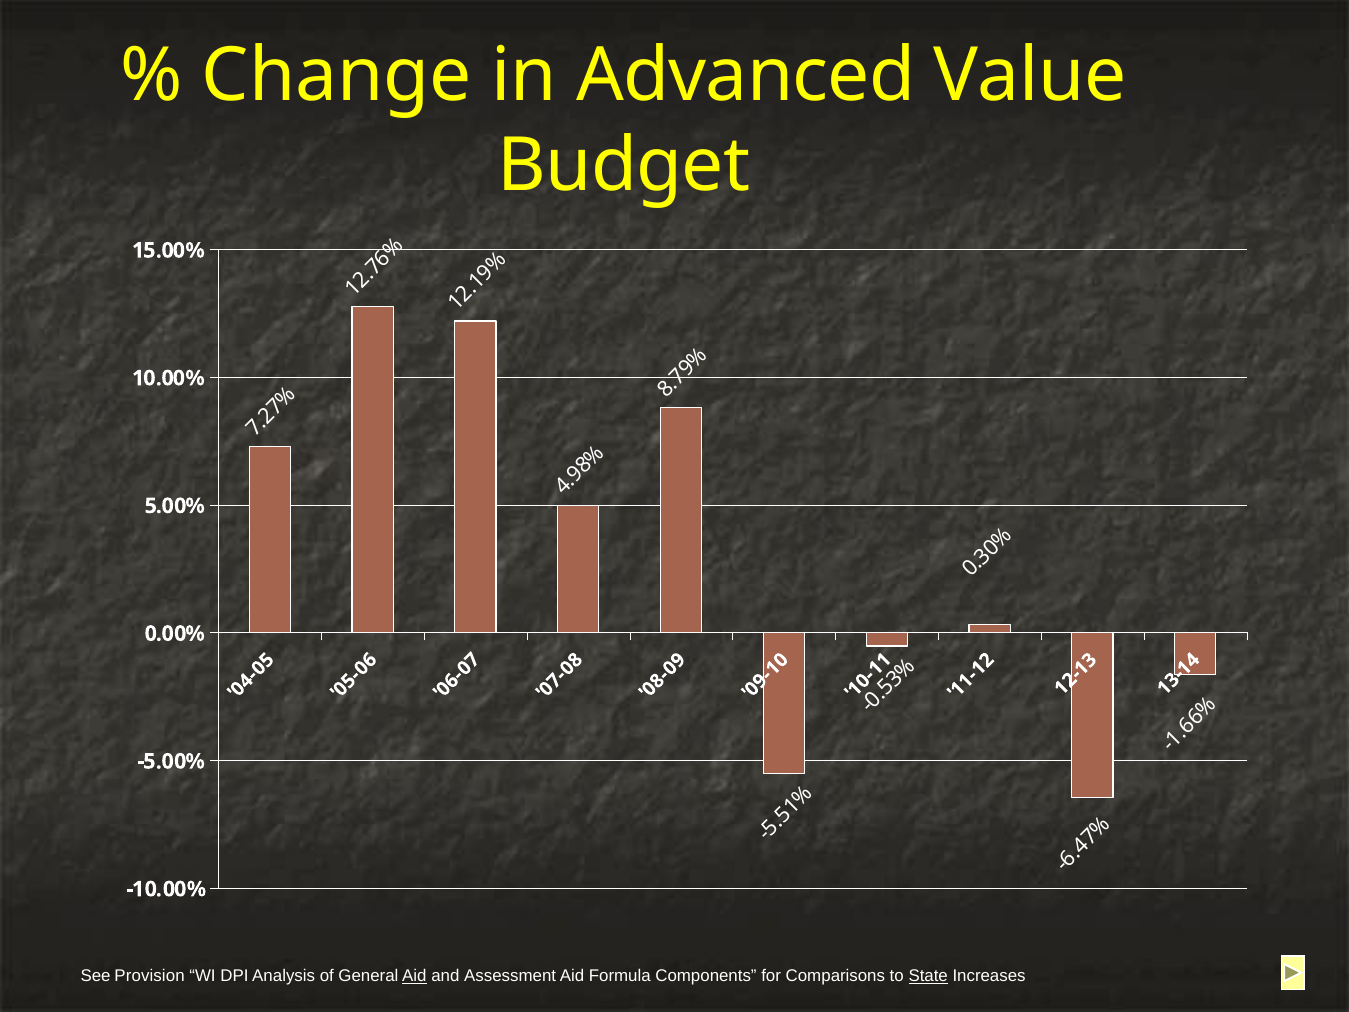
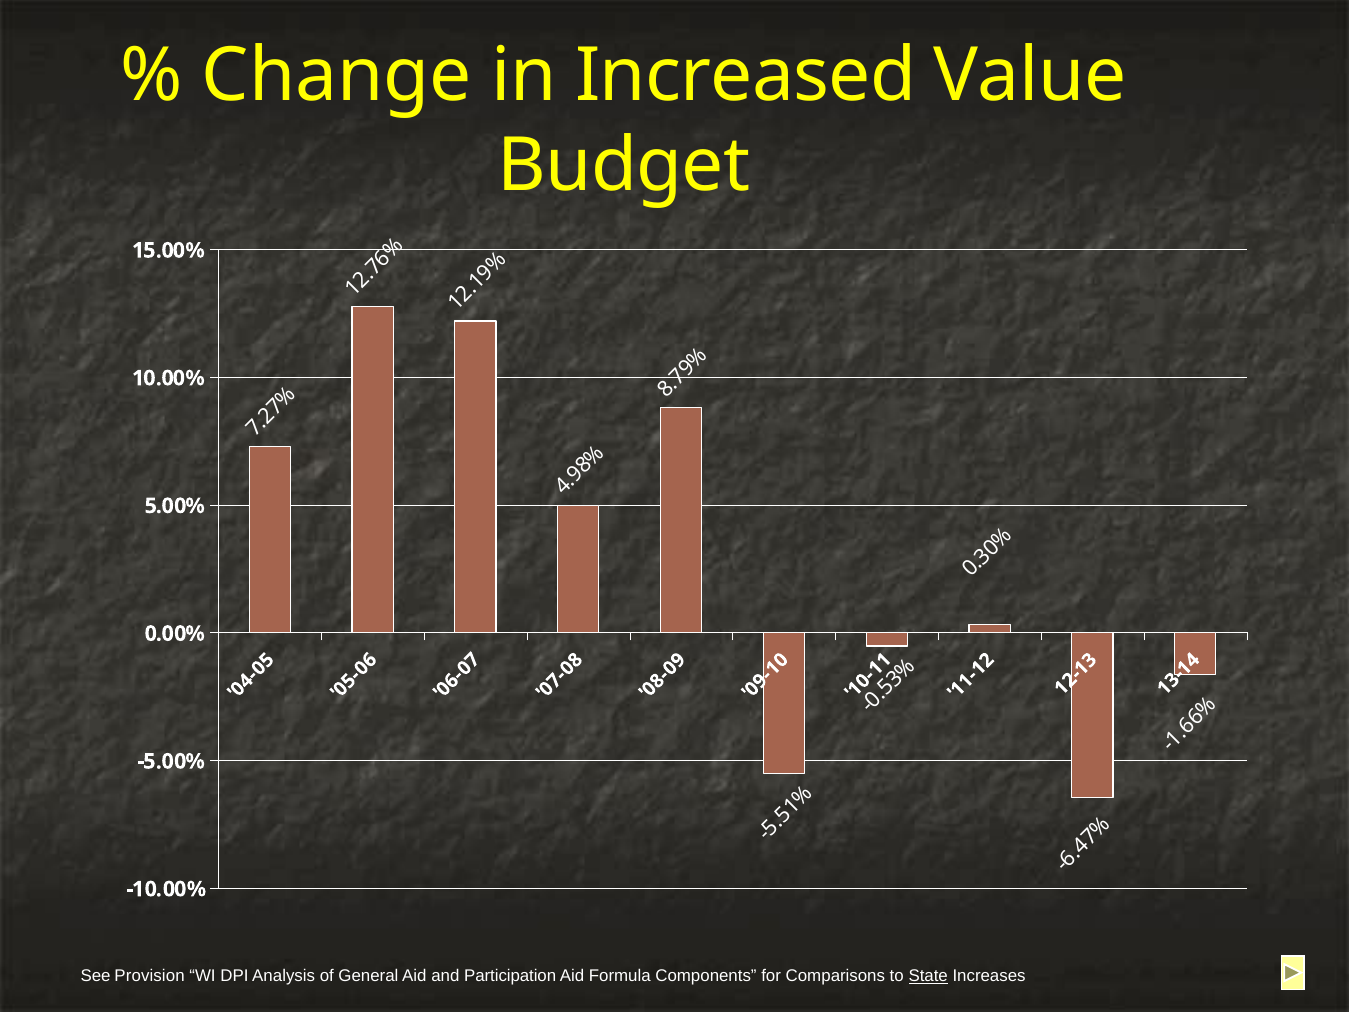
Advanced: Advanced -> Increased
Aid at (414, 976) underline: present -> none
Assessment: Assessment -> Participation
